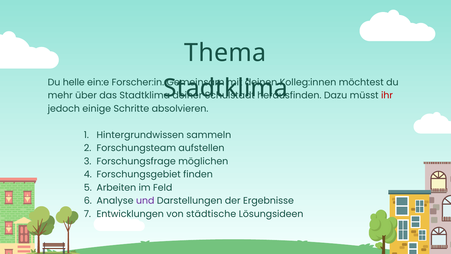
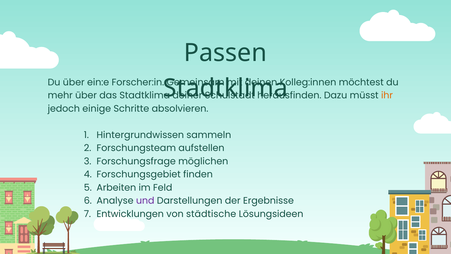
Thema: Thema -> Passen
Du helle: helle -> über
ihr colour: red -> orange
